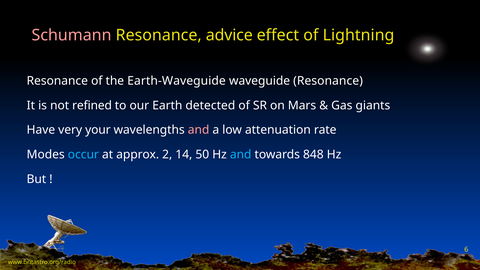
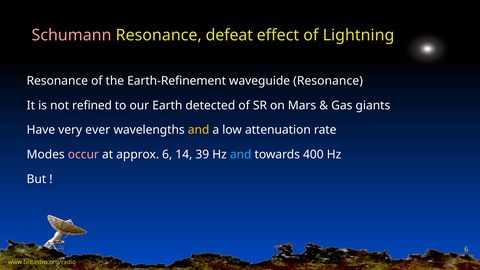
advice: advice -> defeat
Earth-Waveguide: Earth-Waveguide -> Earth-Refinement
your: your -> ever
and at (199, 130) colour: pink -> yellow
occur colour: light blue -> pink
approx 2: 2 -> 6
50: 50 -> 39
848: 848 -> 400
